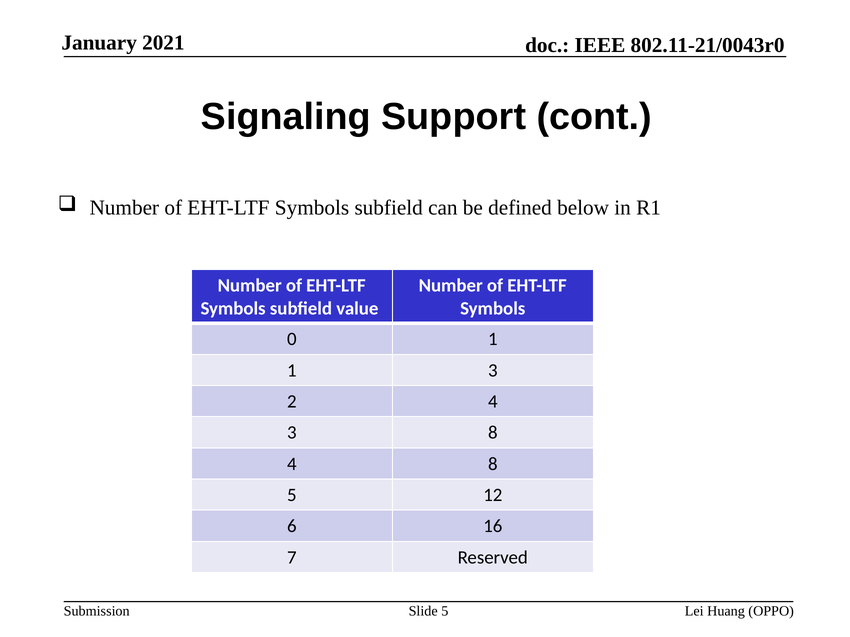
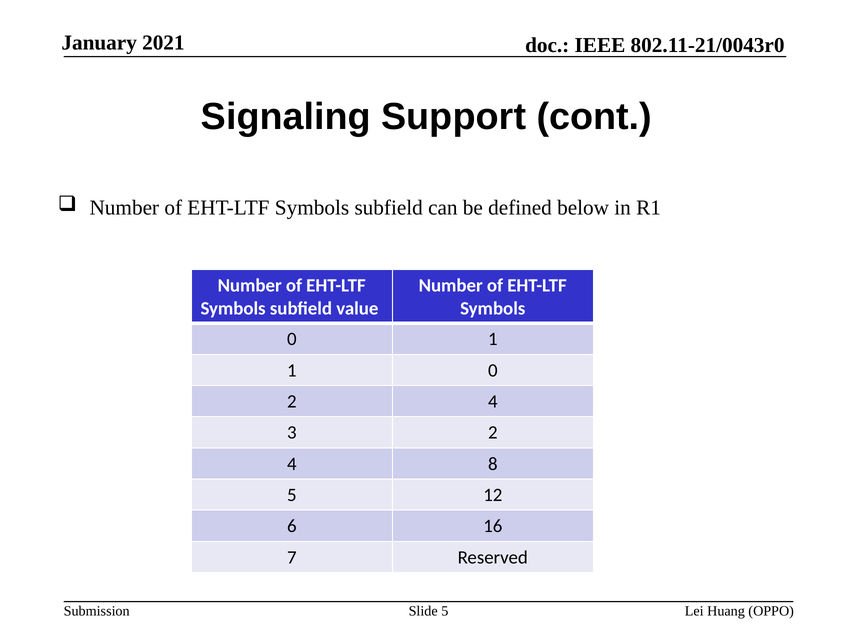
1 3: 3 -> 0
3 8: 8 -> 2
